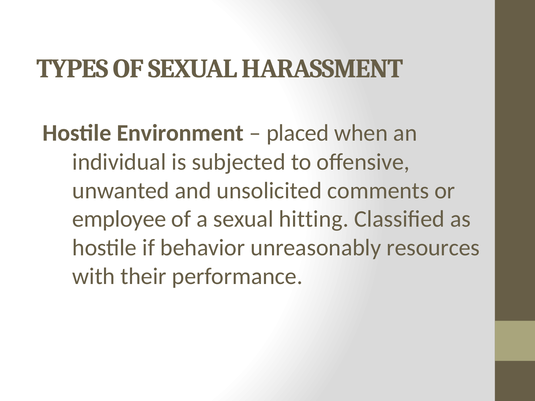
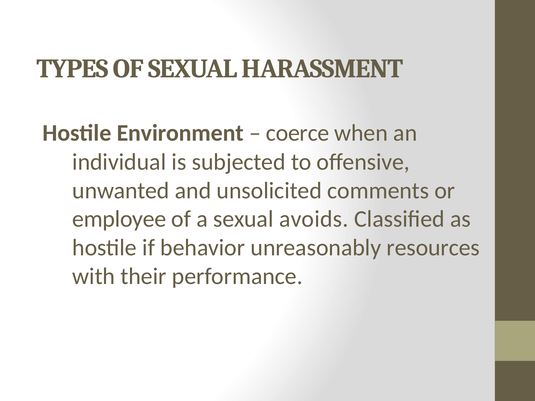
placed: placed -> coerce
hitting: hitting -> avoids
